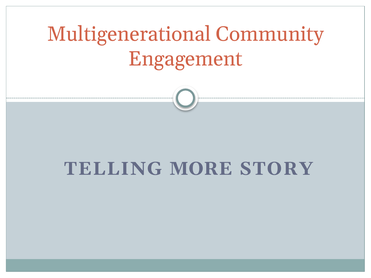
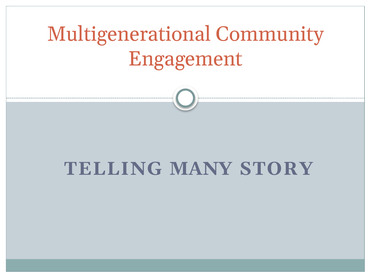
MORE: MORE -> MANY
